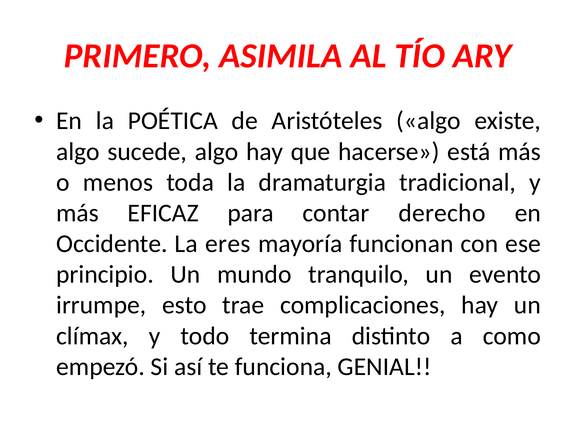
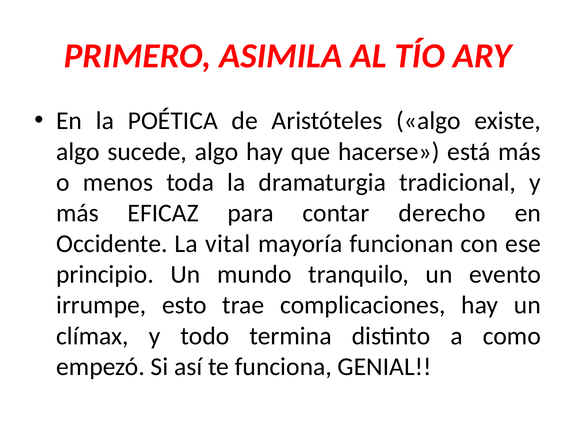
eres: eres -> vital
